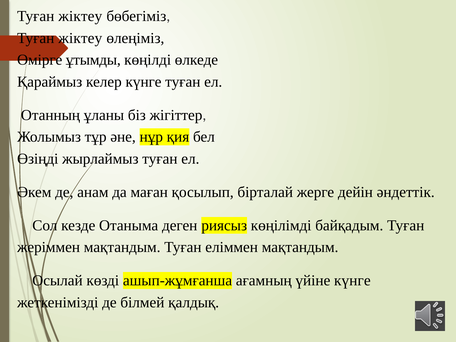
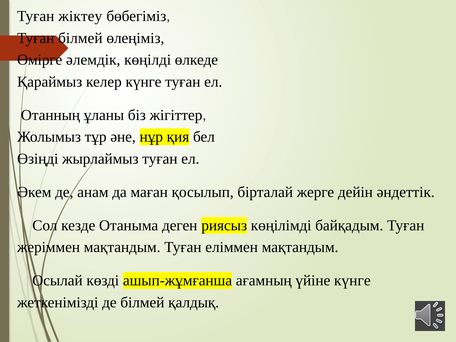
жіктеу at (80, 38): жіктеу -> білмей
ұтымды: ұтымды -> әлемдік
